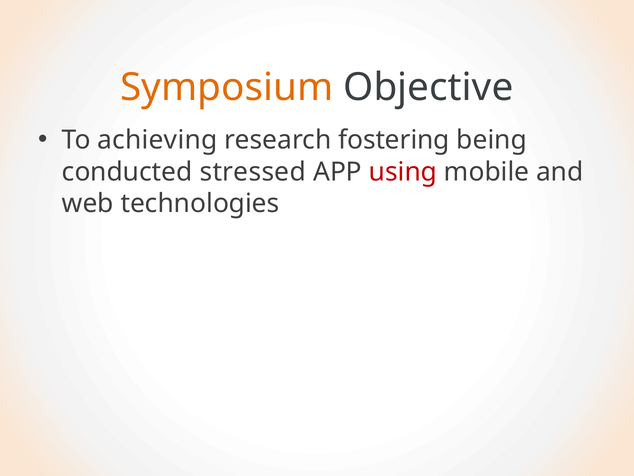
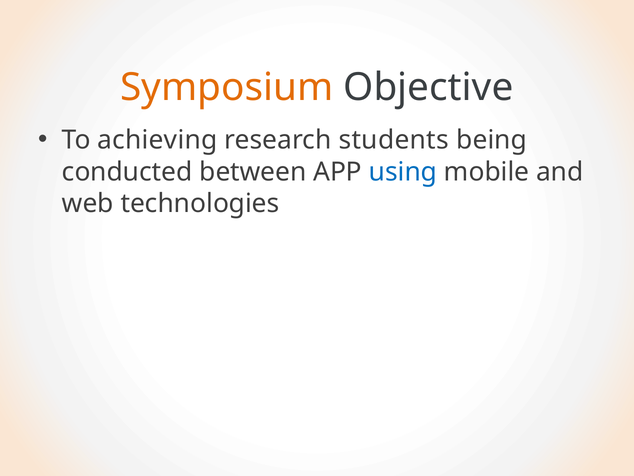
fostering: fostering -> students
stressed: stressed -> between
using colour: red -> blue
